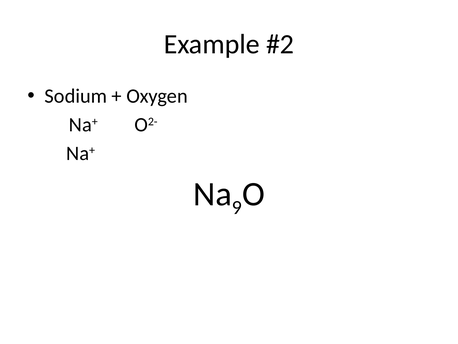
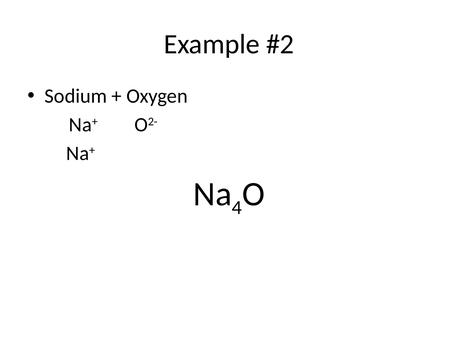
9: 9 -> 4
